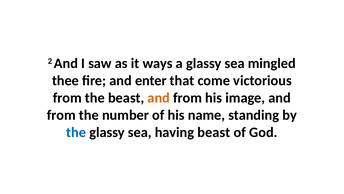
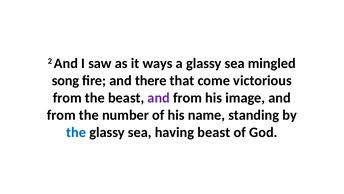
thee: thee -> song
enter: enter -> there
and at (159, 98) colour: orange -> purple
